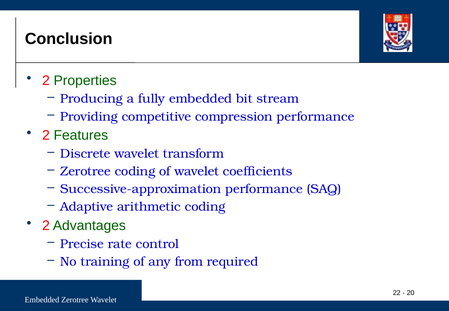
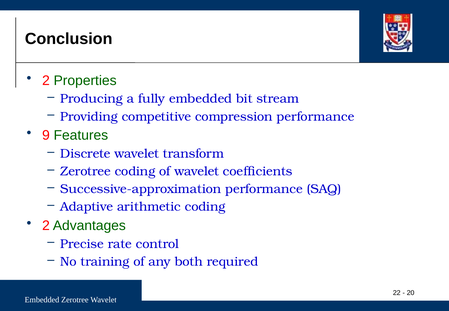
2 at (46, 135): 2 -> 9
from: from -> both
